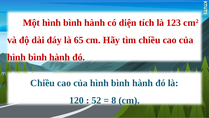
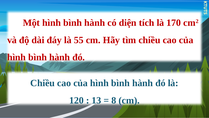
123: 123 -> 170
65: 65 -> 55
52: 52 -> 13
